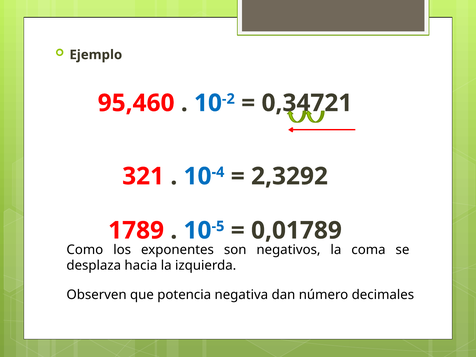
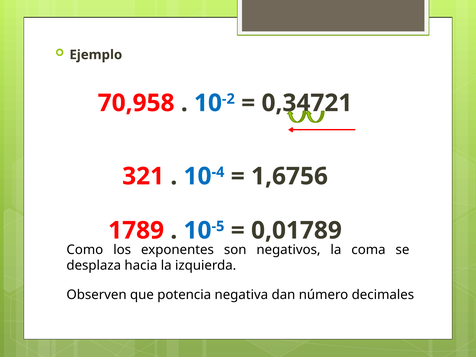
95,460: 95,460 -> 70,958
2,3292: 2,3292 -> 1,6756
